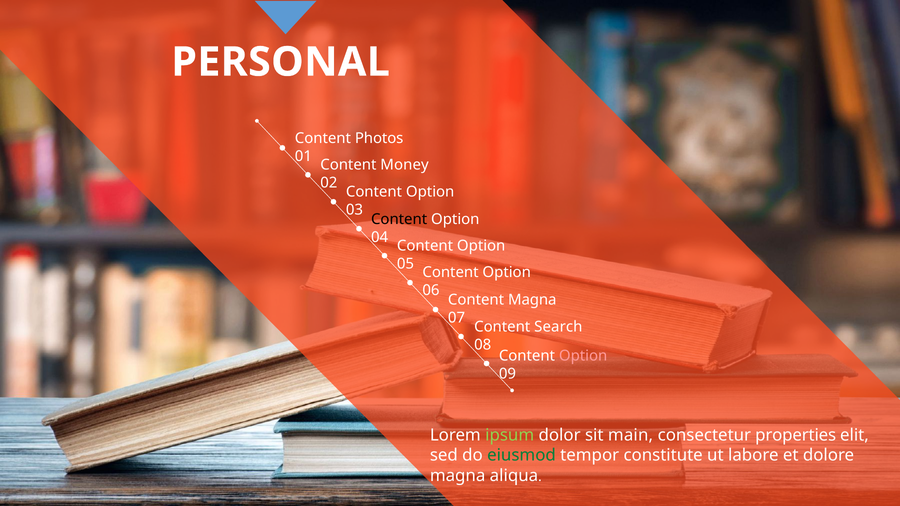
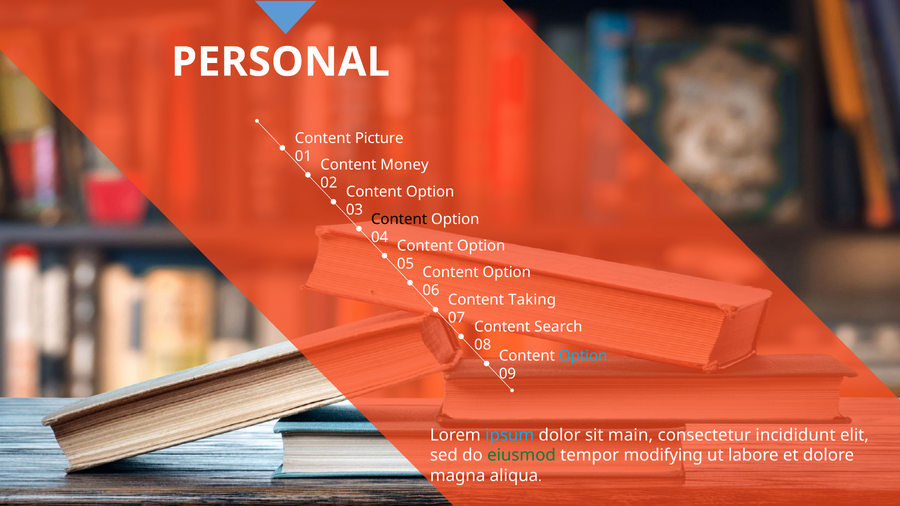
Photos: Photos -> Picture
Content Magna: Magna -> Taking
Option at (583, 356) colour: pink -> light blue
ipsum colour: light green -> light blue
properties: properties -> incididunt
constitute: constitute -> modifying
